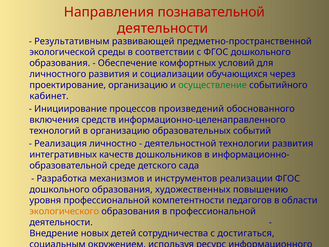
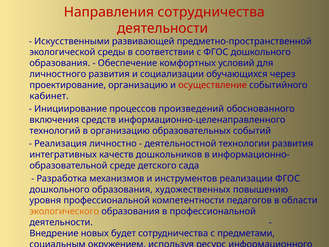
Направления познавательной: познавательной -> сотрудничества
Результативным: Результативным -> Искусственными
осуществление colour: green -> red
детей: детей -> будет
достигаться: достигаться -> предметами
